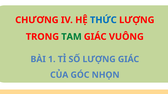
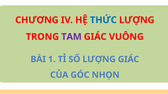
TAM colour: green -> purple
